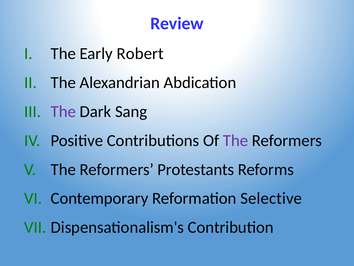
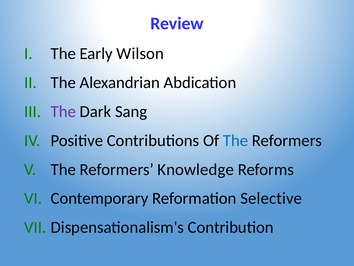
Robert: Robert -> Wilson
The at (235, 140) colour: purple -> blue
Protestants: Protestants -> Knowledge
